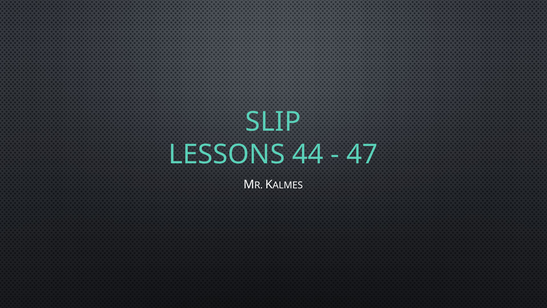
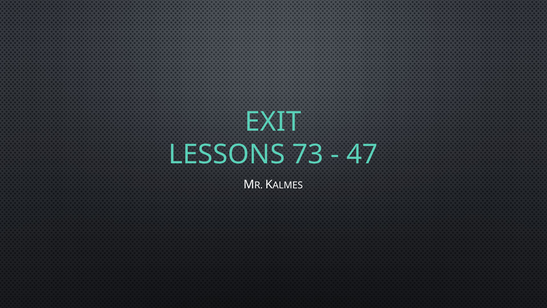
SLIP: SLIP -> EXIT
44: 44 -> 73
